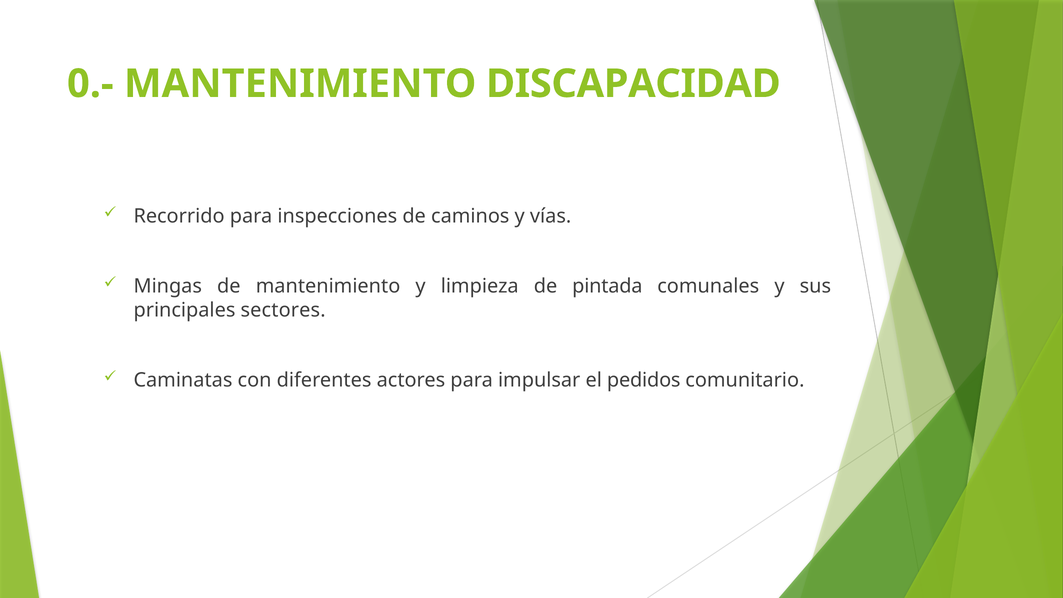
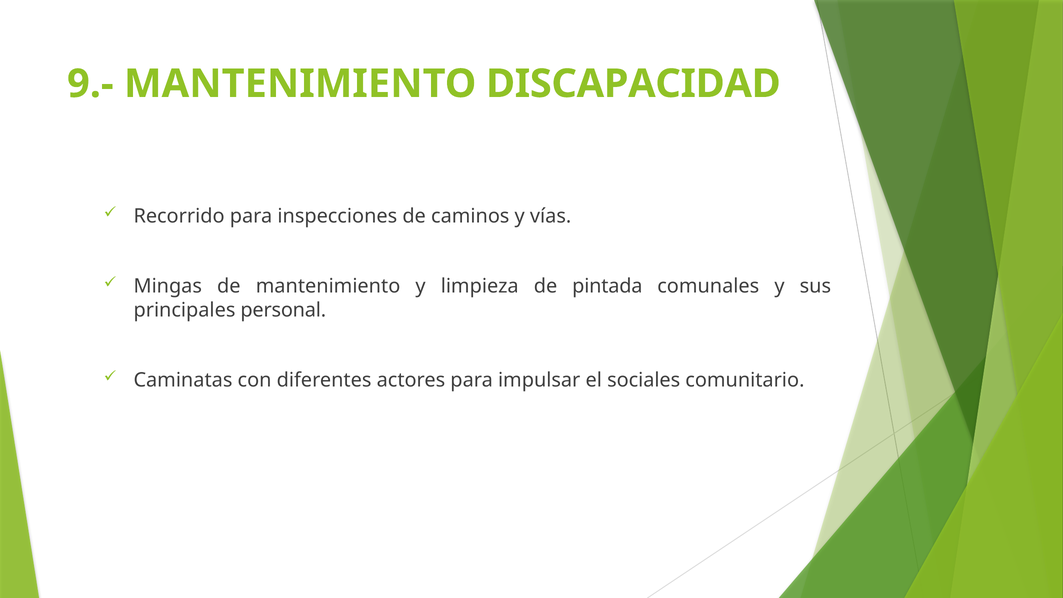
0.-: 0.- -> 9.-
sectores: sectores -> personal
pedidos: pedidos -> sociales
